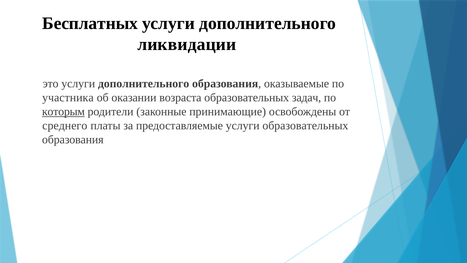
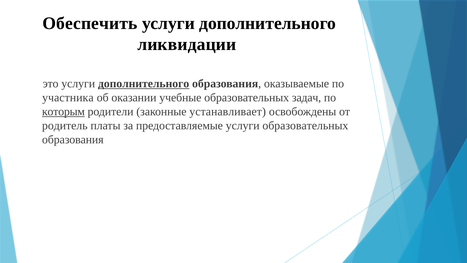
Бесплатных: Бесплатных -> Обеспечить
дополнительного at (144, 84) underline: none -> present
возраста: возраста -> учебные
принимающие: принимающие -> устанавливает
среднего: среднего -> родитель
